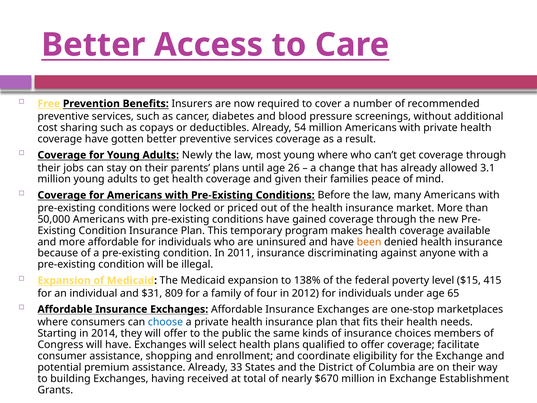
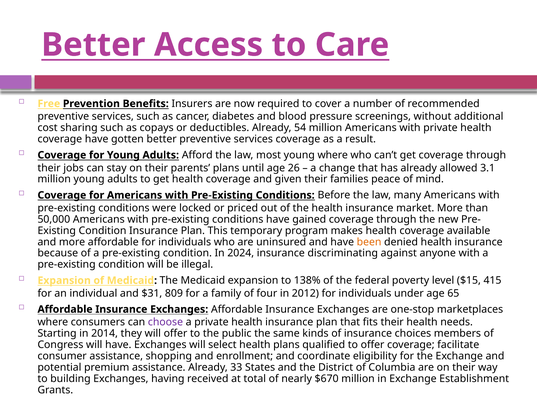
Newly: Newly -> Afford
2011: 2011 -> 2024
choose colour: blue -> purple
